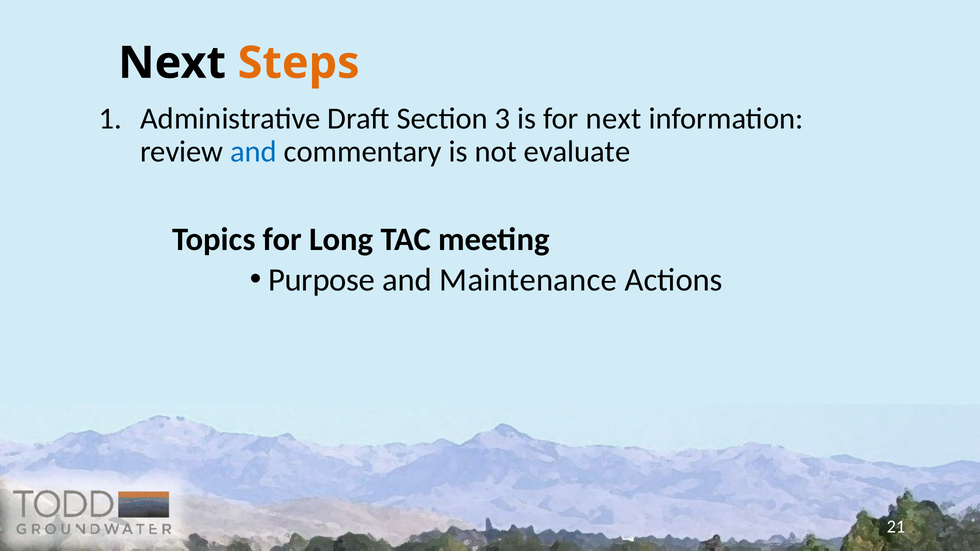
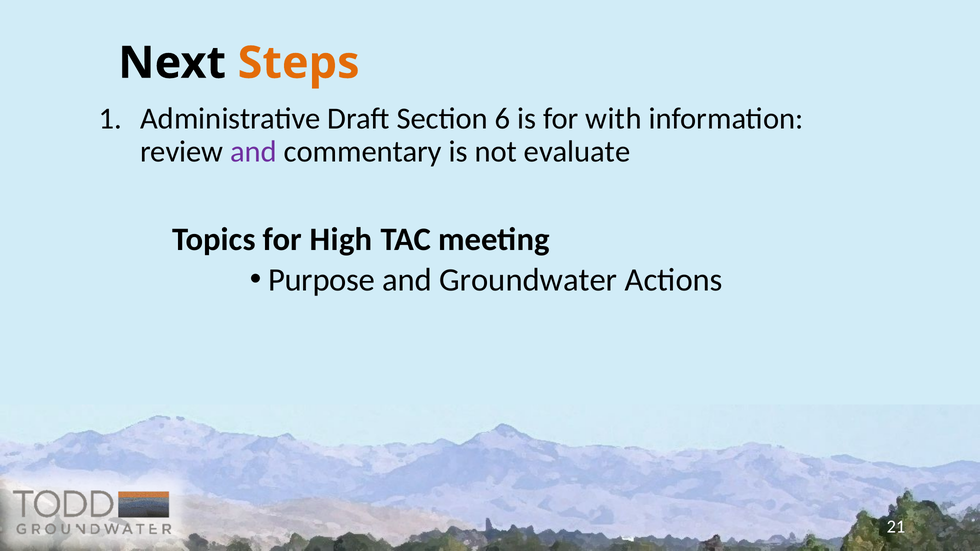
3: 3 -> 6
for next: next -> with
and at (254, 152) colour: blue -> purple
Long: Long -> High
Maintenance: Maintenance -> Groundwater
